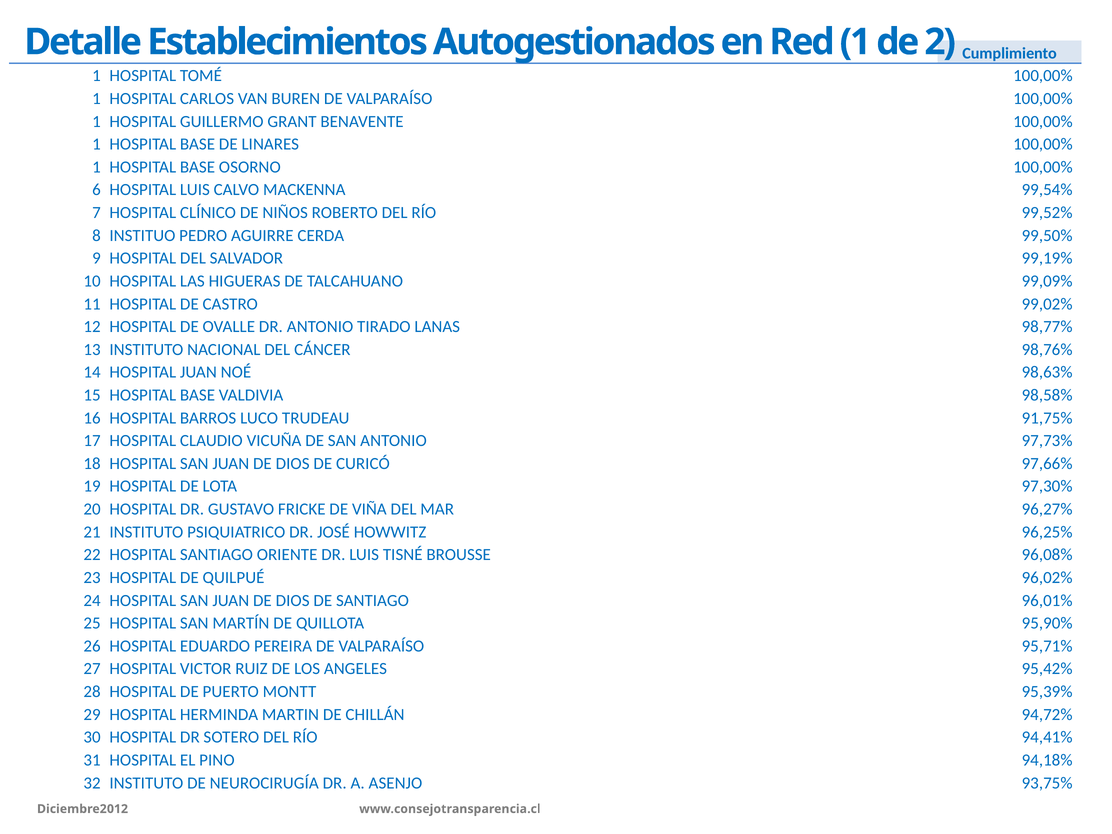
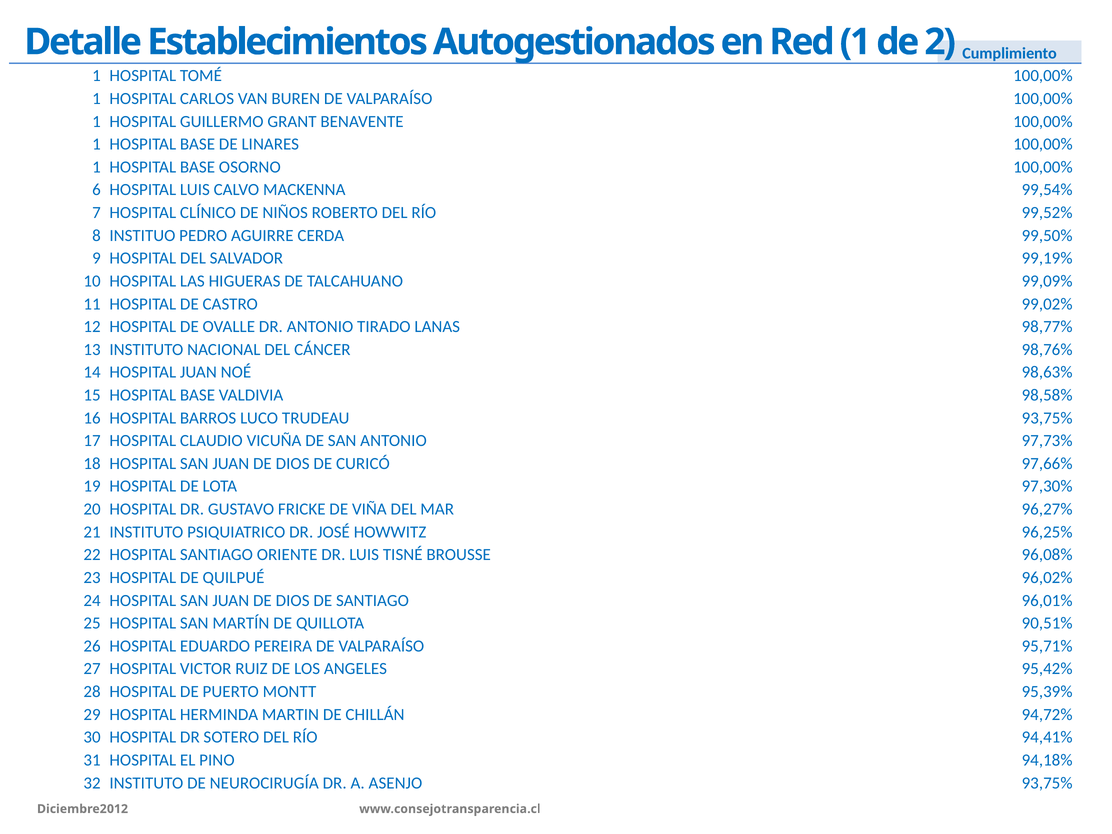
TRUDEAU 91,75%: 91,75% -> 93,75%
95,90%: 95,90% -> 90,51%
